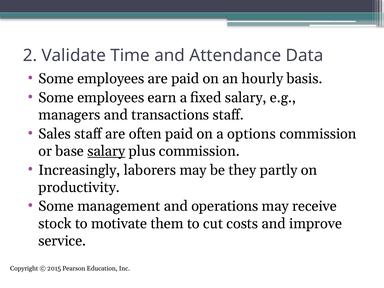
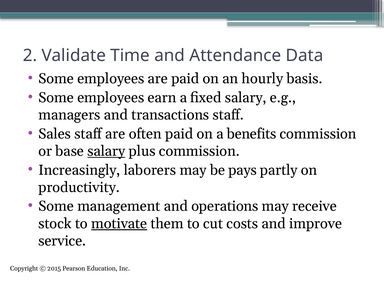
options: options -> benefits
they: they -> pays
motivate underline: none -> present
